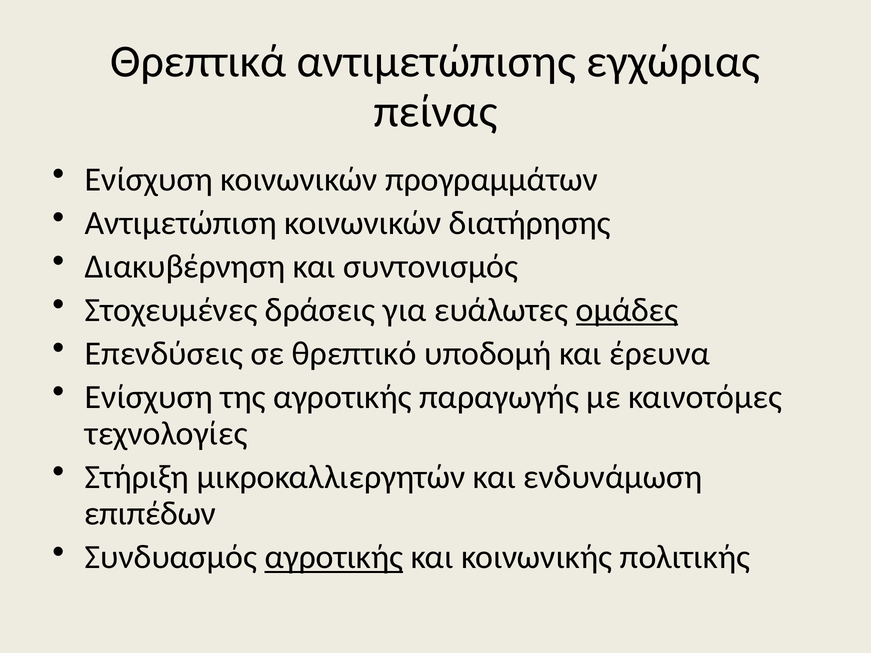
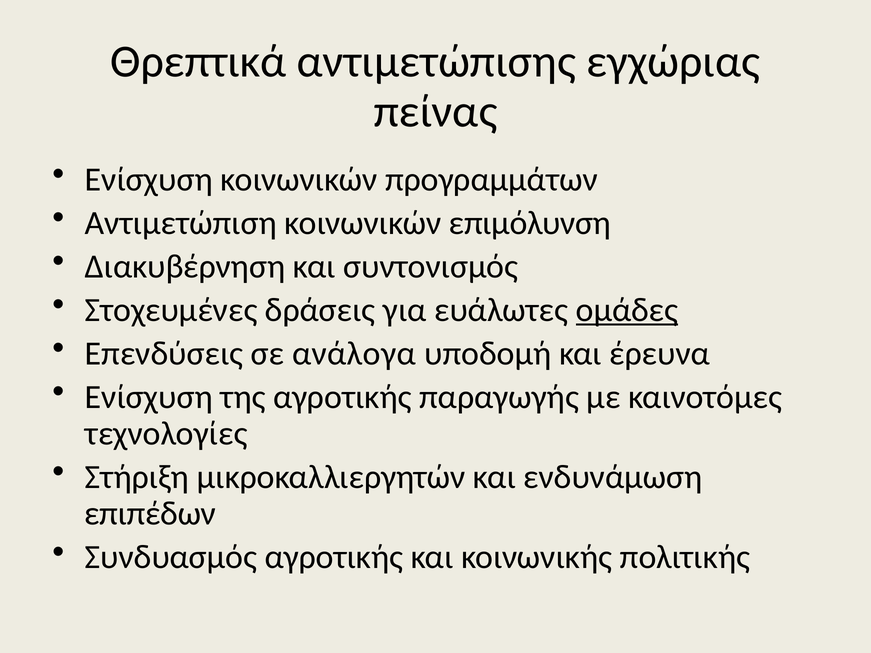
διατήρησης: διατήρησης -> επιμόλυνση
θρεπτικό: θρεπτικό -> ανάλογα
αγροτικής at (334, 558) underline: present -> none
